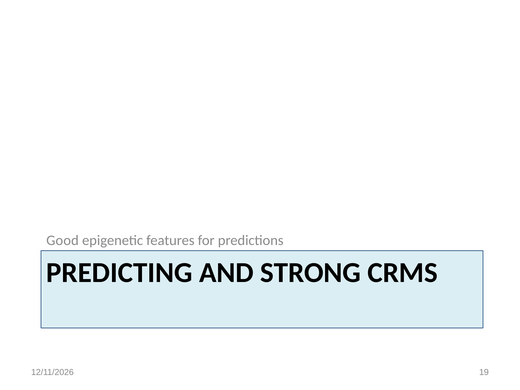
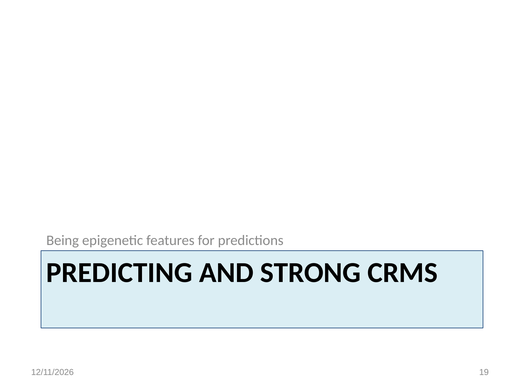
Good: Good -> Being
